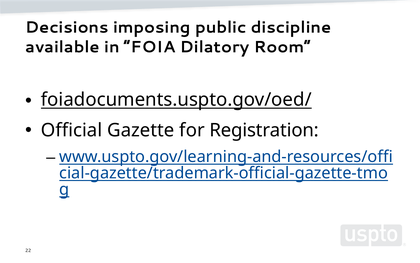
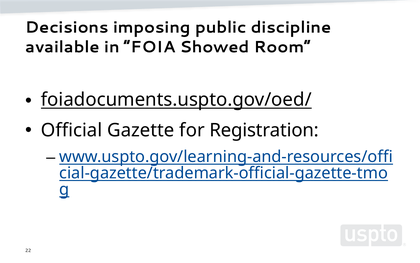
Dilatory: Dilatory -> Showed
